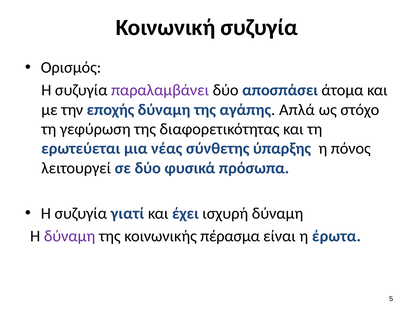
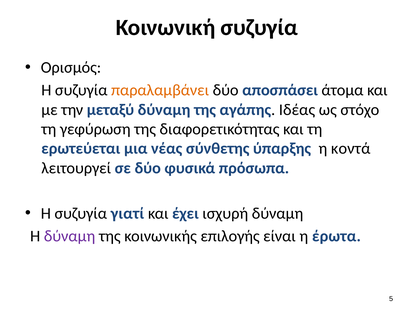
παραλαμβάνει colour: purple -> orange
εποχής: εποχής -> μεταξύ
Απλά: Απλά -> Ιδέας
πόνος: πόνος -> κοντά
πέρασμα: πέρασμα -> επιλογής
